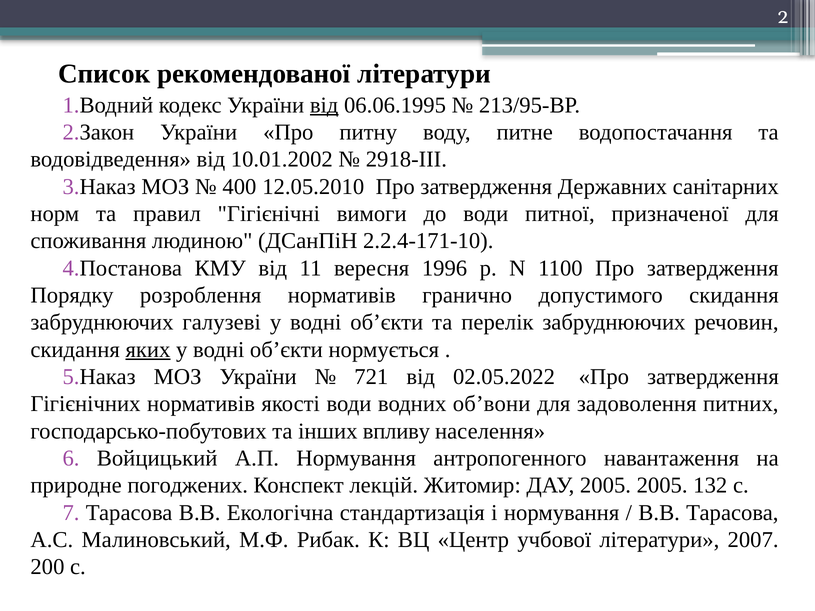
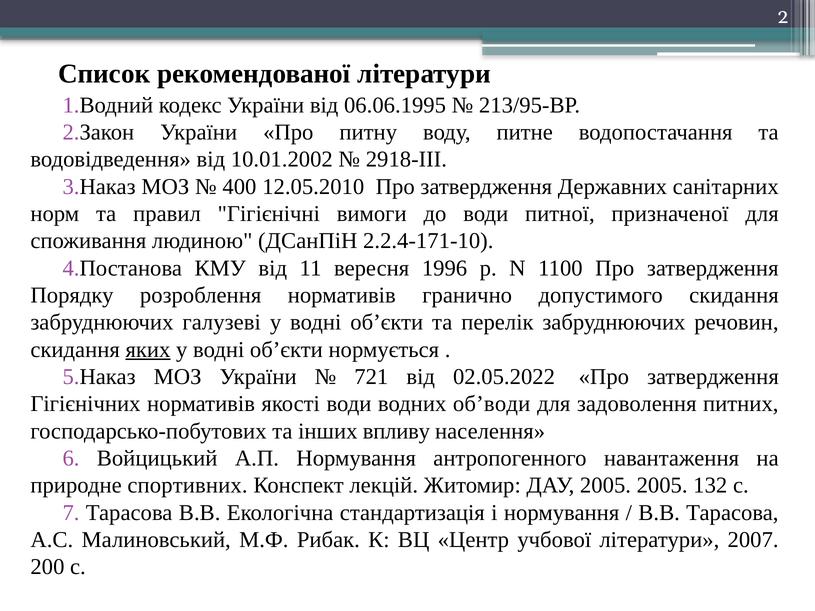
від at (324, 105) underline: present -> none
об’вони: об’вони -> об’води
погоджених: погоджених -> спортивних
